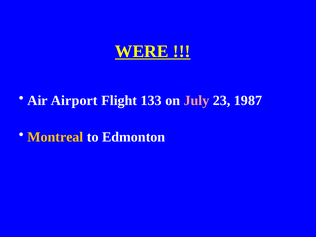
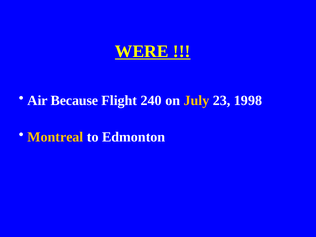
Airport: Airport -> Because
133: 133 -> 240
July colour: pink -> yellow
1987: 1987 -> 1998
